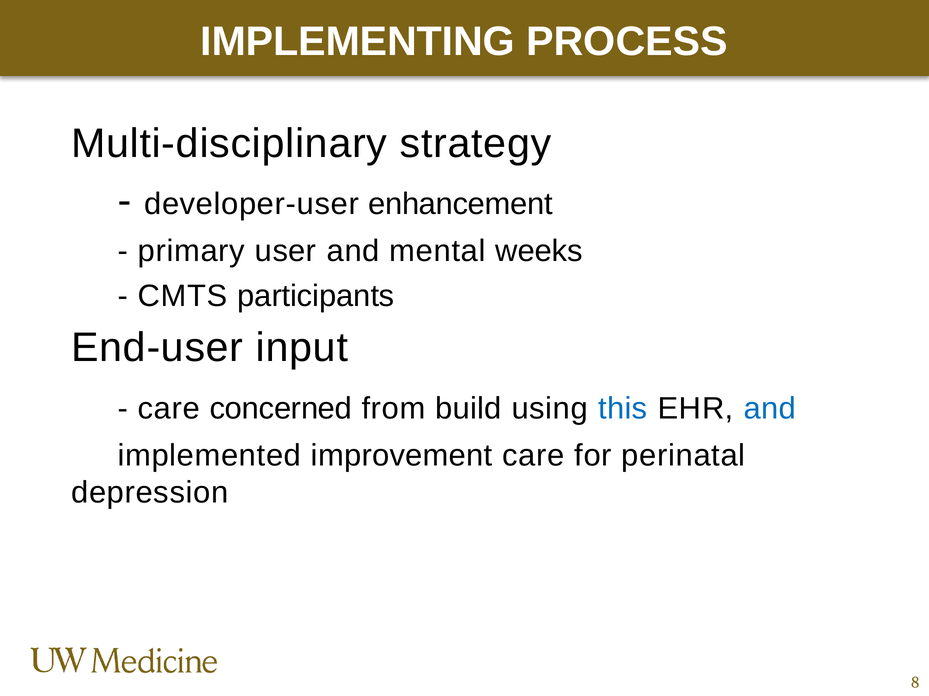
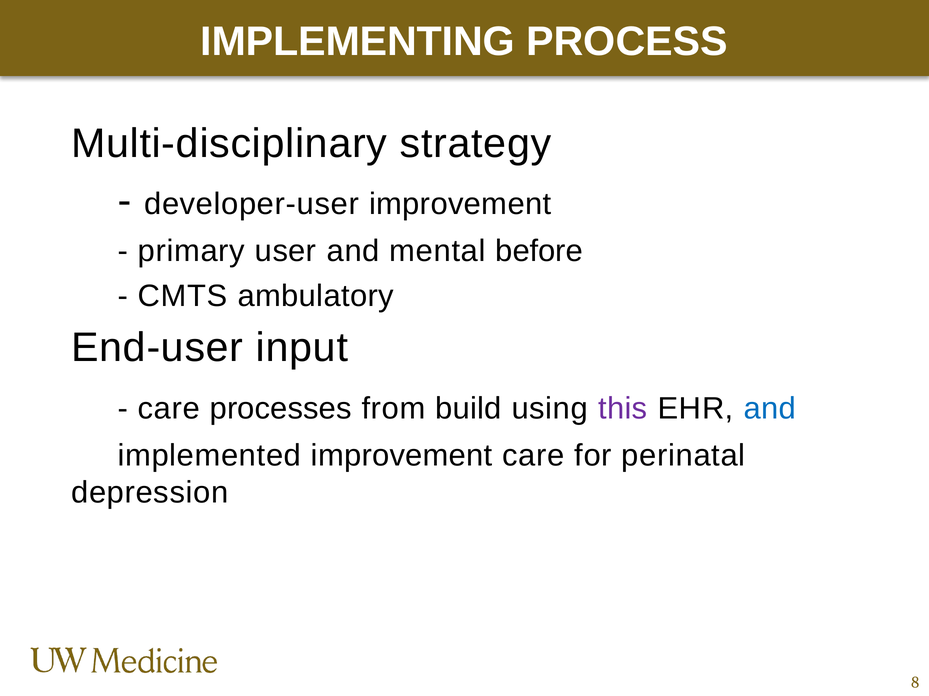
developer-user enhancement: enhancement -> improvement
weeks: weeks -> before
participants: participants -> ambulatory
concerned: concerned -> processes
this colour: blue -> purple
